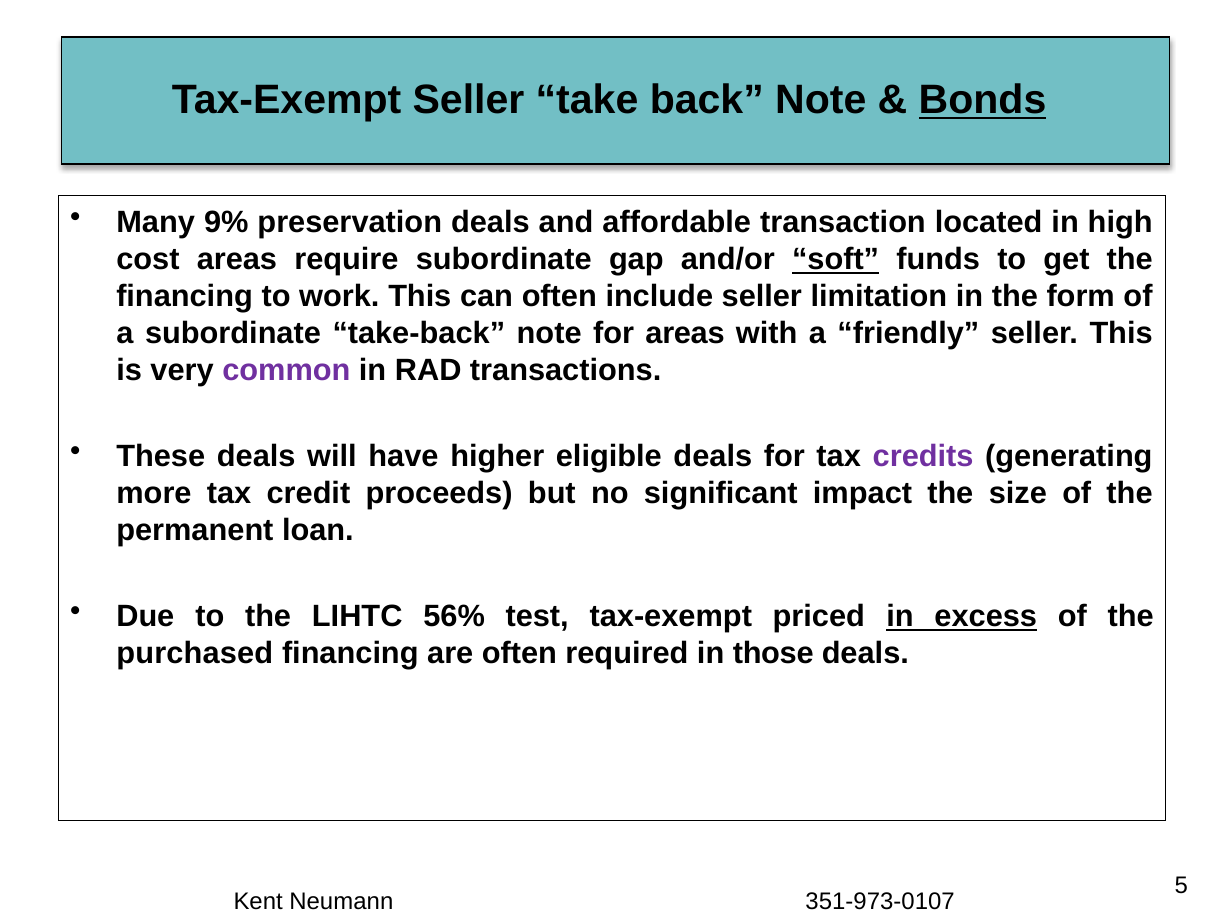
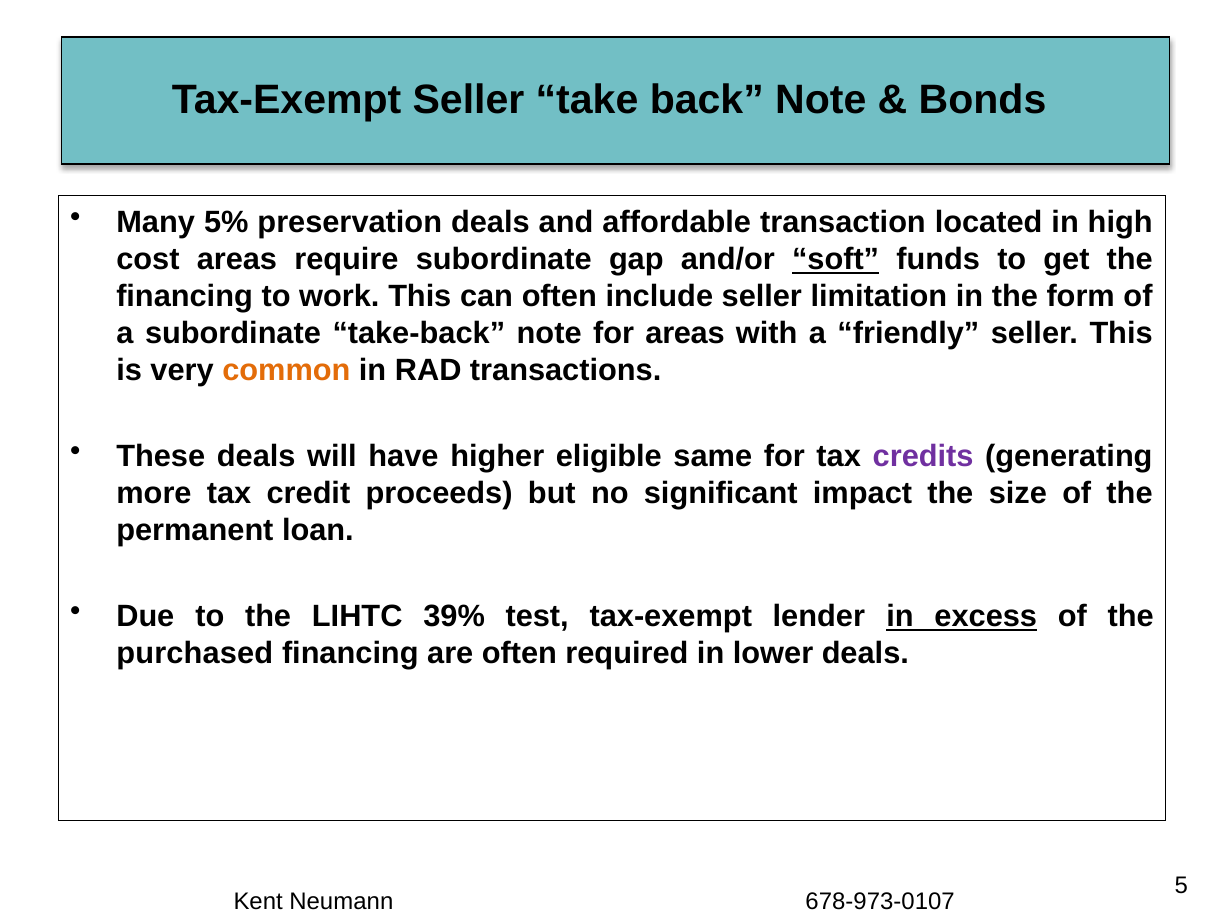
Bonds underline: present -> none
9%: 9% -> 5%
common colour: purple -> orange
eligible deals: deals -> same
56%: 56% -> 39%
priced: priced -> lender
those: those -> lower
351-973-0107: 351-973-0107 -> 678-973-0107
